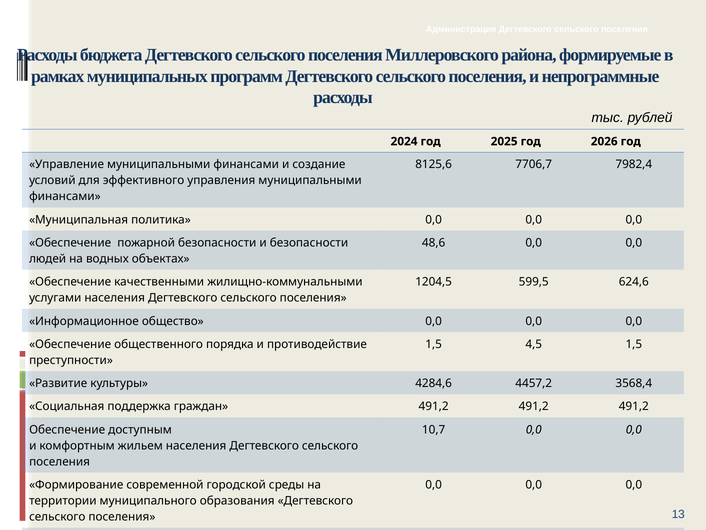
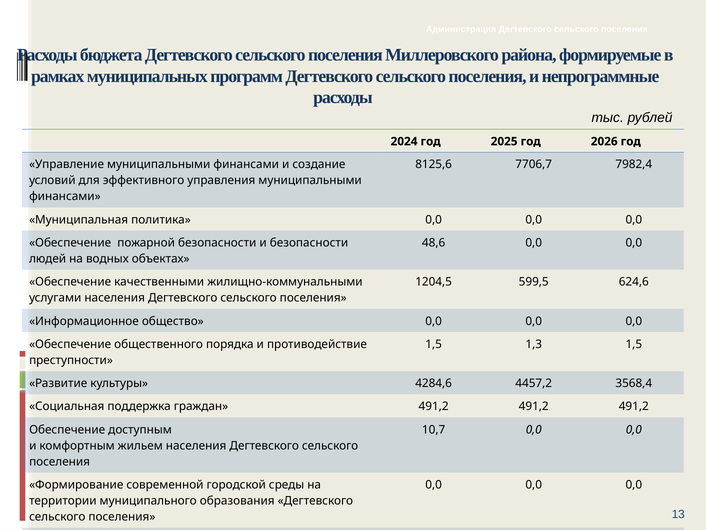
4,5: 4,5 -> 1,3
